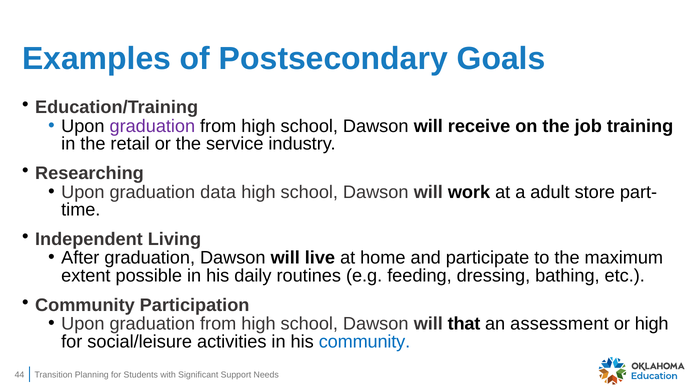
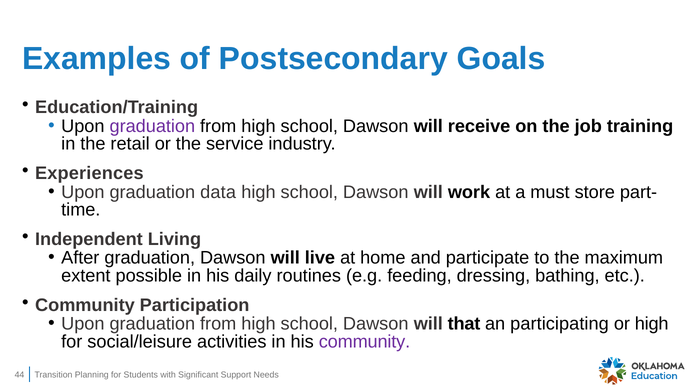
Researching: Researching -> Experiences
adult: adult -> must
assessment: assessment -> participating
community at (365, 342) colour: blue -> purple
